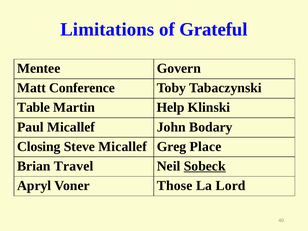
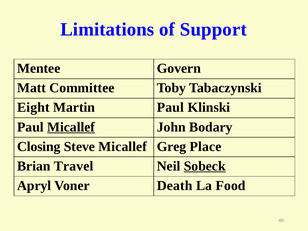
Grateful: Grateful -> Support
Conference: Conference -> Committee
Table: Table -> Eight
Martin Help: Help -> Paul
Micallef at (71, 127) underline: none -> present
Those: Those -> Death
Lord: Lord -> Food
